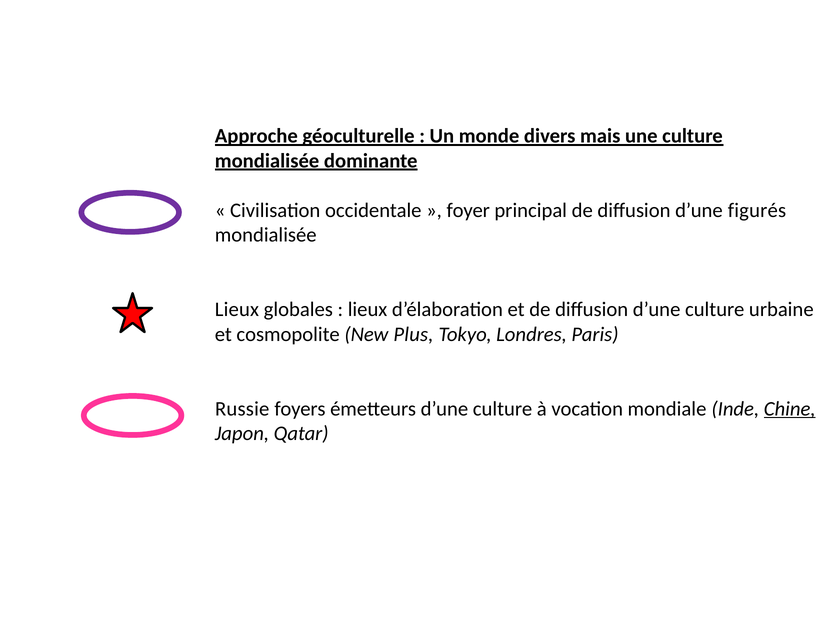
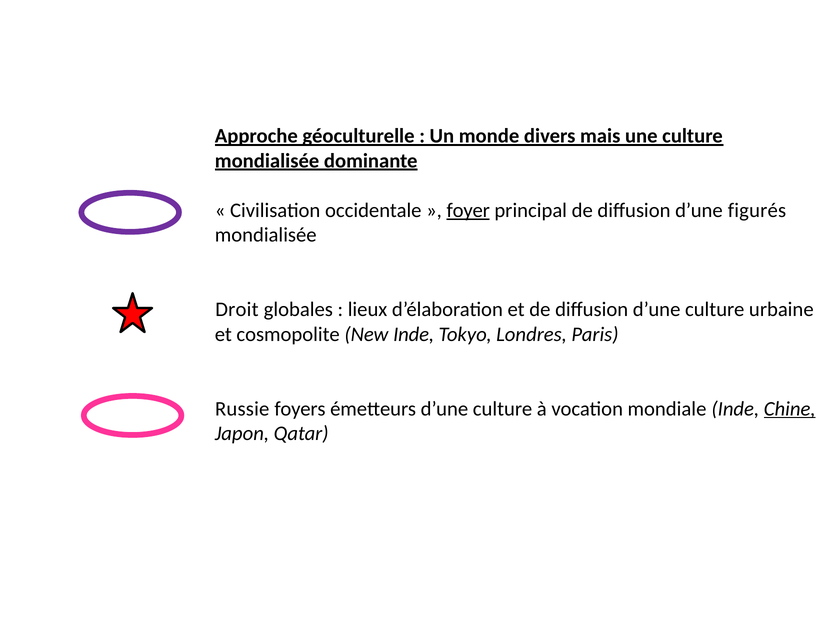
foyer underline: none -> present
Lieux at (237, 310): Lieux -> Droit
New Plus: Plus -> Inde
